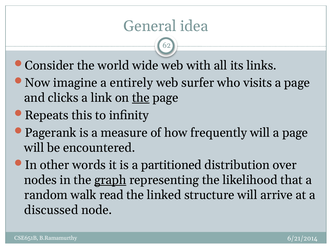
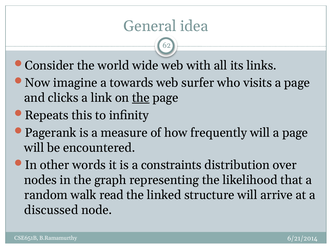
entirely: entirely -> towards
partitioned: partitioned -> constraints
graph underline: present -> none
